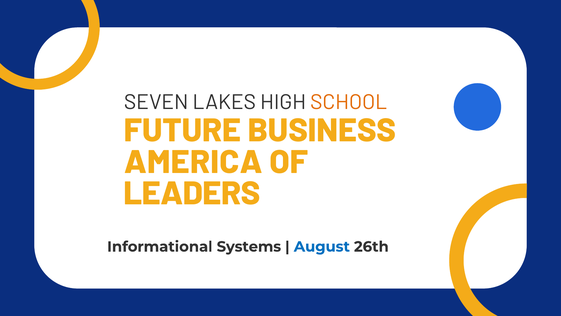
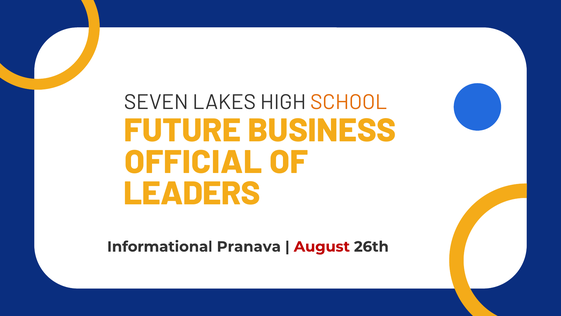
AMERICA: AMERICA -> OFFICIAL
Systems: Systems -> Pranava
August colour: blue -> red
